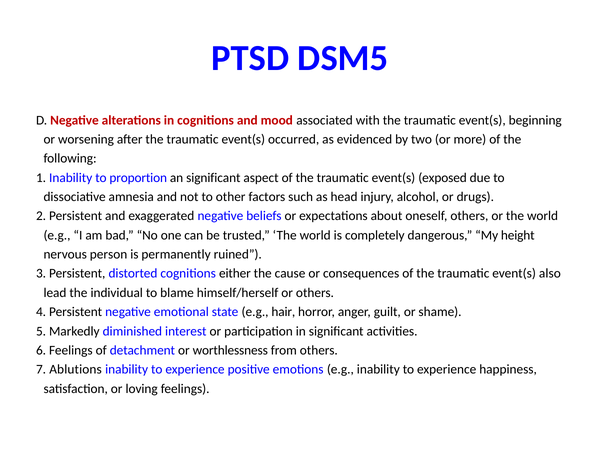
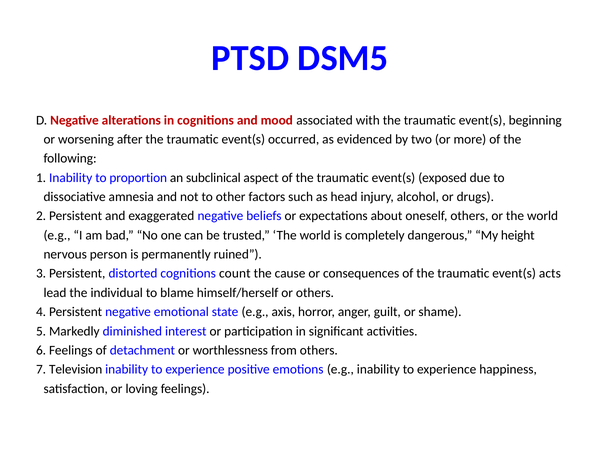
an significant: significant -> subclinical
either: either -> count
also: also -> acts
hair: hair -> axis
Ablutions: Ablutions -> Television
